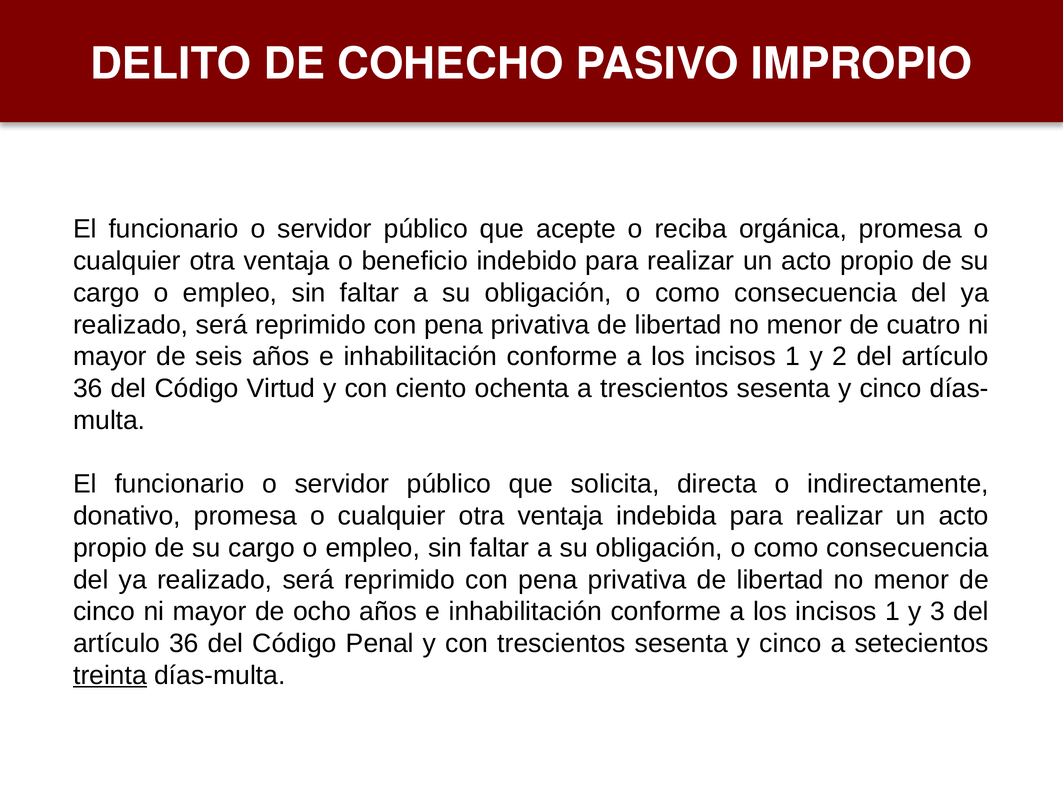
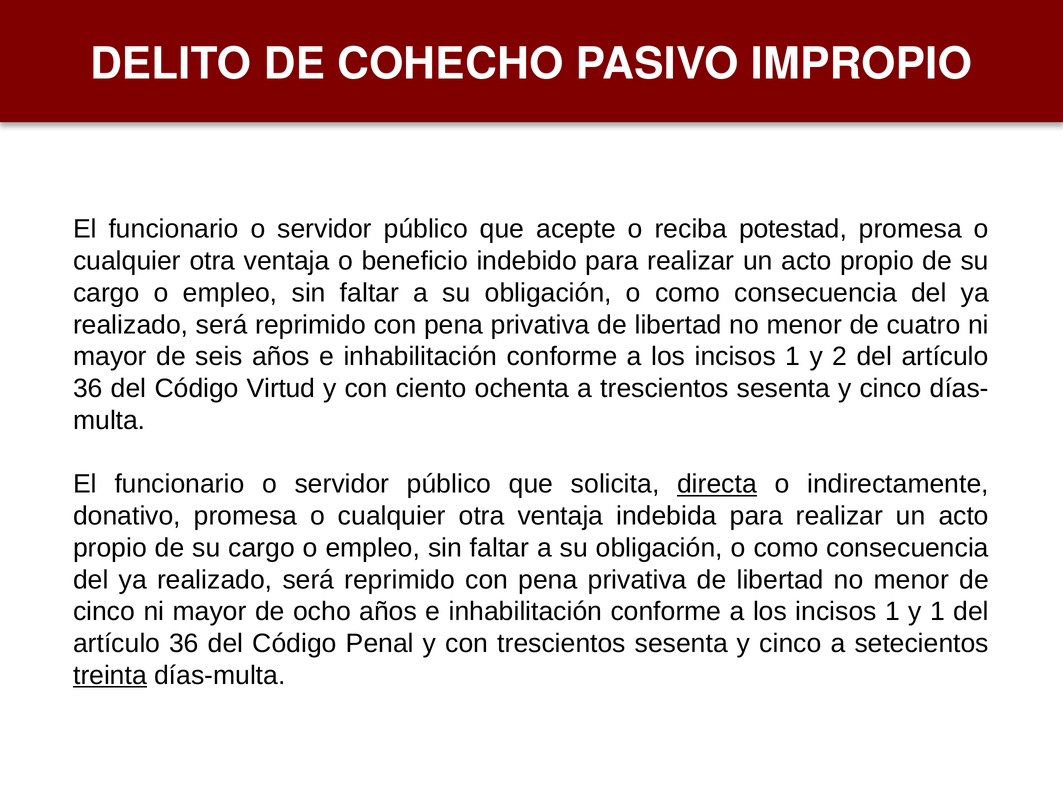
orgánica: orgánica -> potestad
directa underline: none -> present
y 3: 3 -> 1
